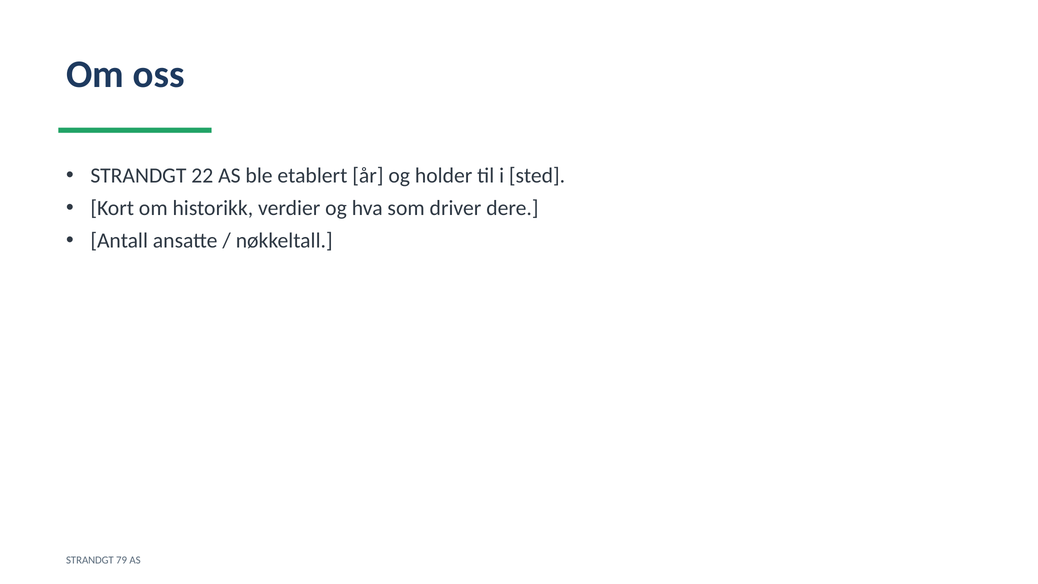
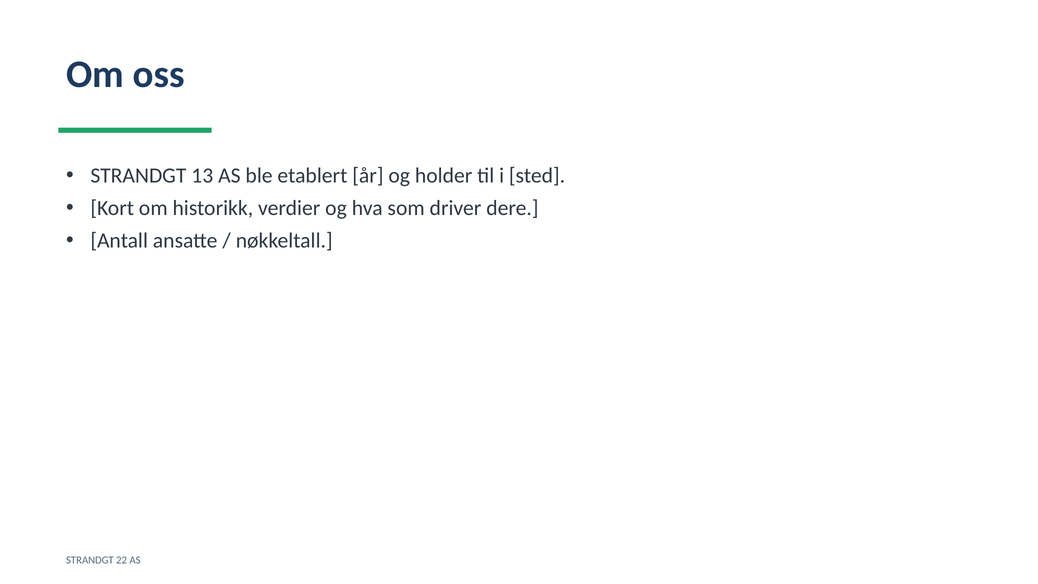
22: 22 -> 13
79: 79 -> 22
